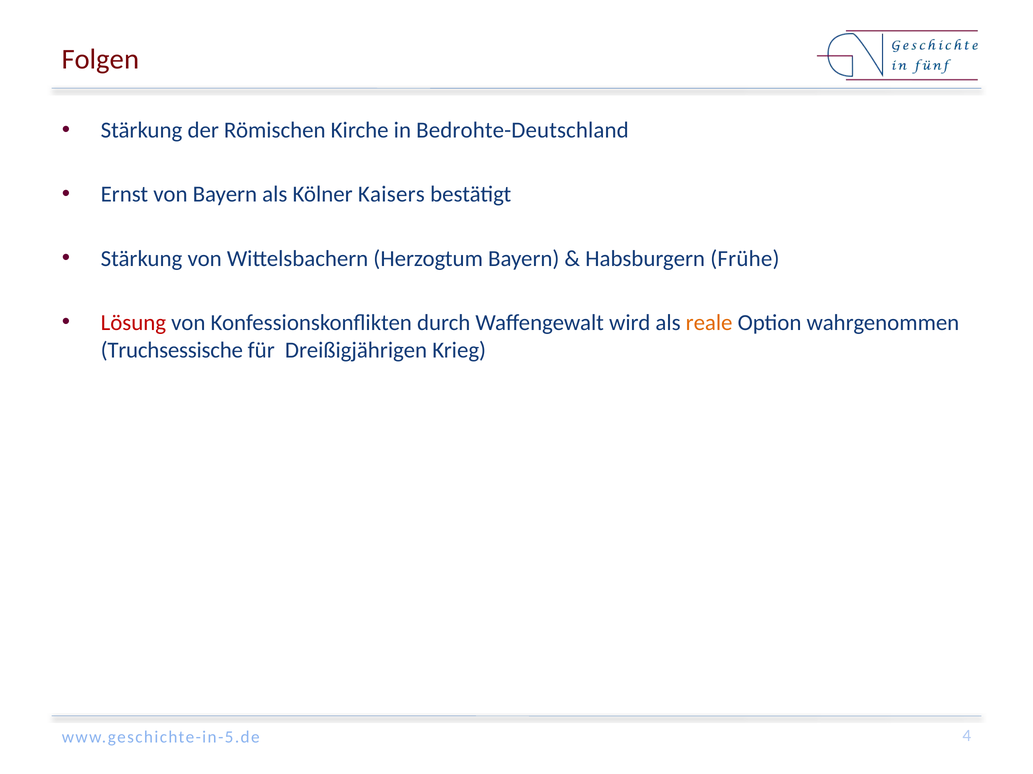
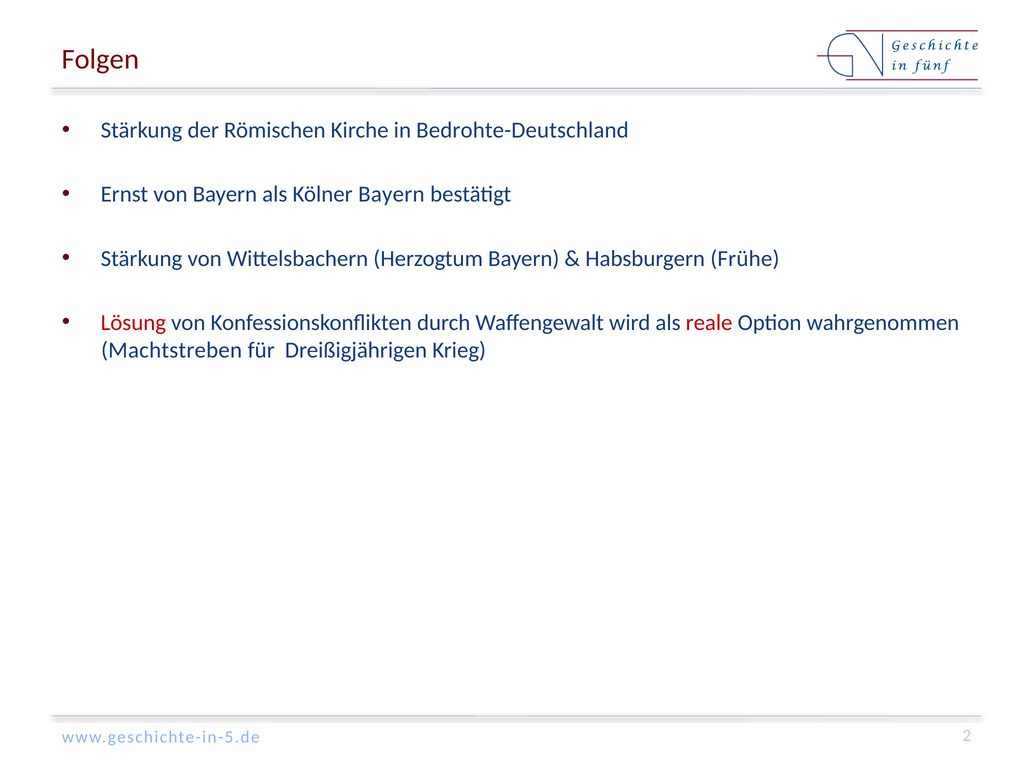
Kölner Kaisers: Kaisers -> Bayern
reale colour: orange -> red
Truchsessische: Truchsessische -> Machtstreben
4: 4 -> 2
